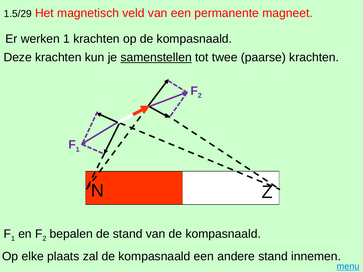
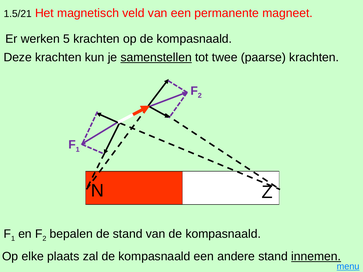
1.5/29: 1.5/29 -> 1.5/21
werken 1: 1 -> 5
innemen underline: none -> present
